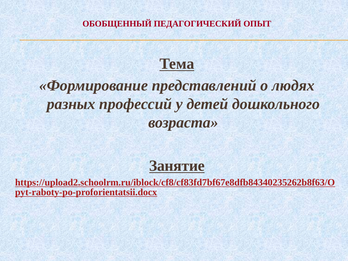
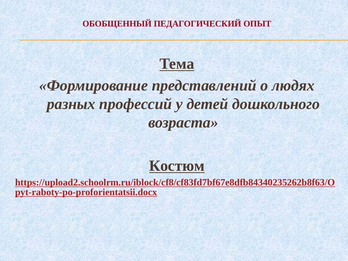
Занятие: Занятие -> Костюм
